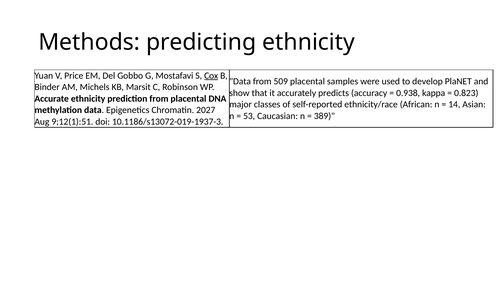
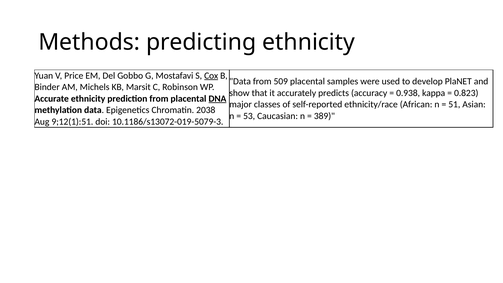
DNA underline: none -> present
14: 14 -> 51
2027: 2027 -> 2038
10.1186/s13072-019-1937-3: 10.1186/s13072-019-1937-3 -> 10.1186/s13072-019-5079-3
